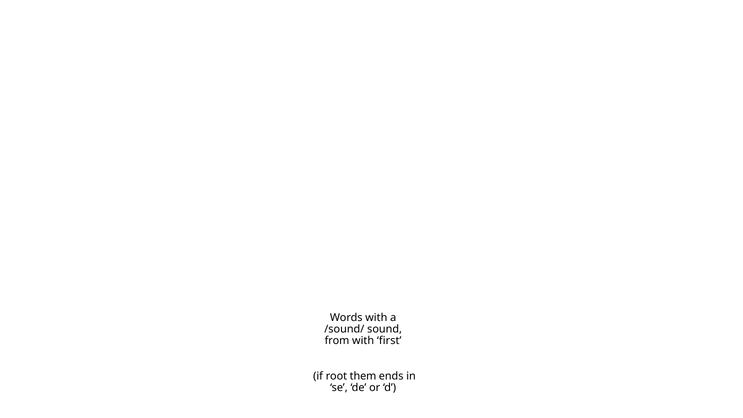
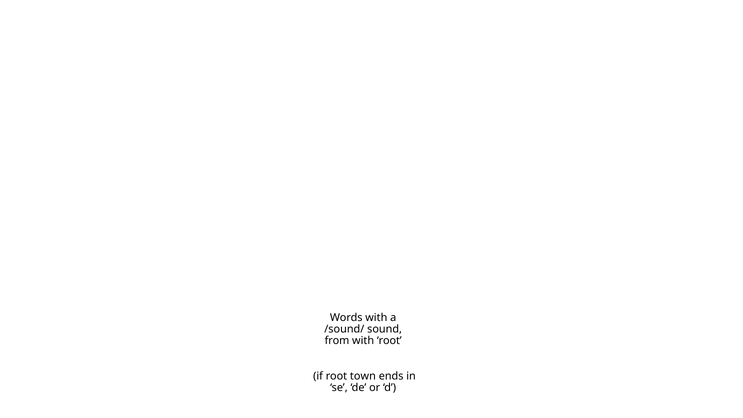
with first: first -> root
them: them -> town
